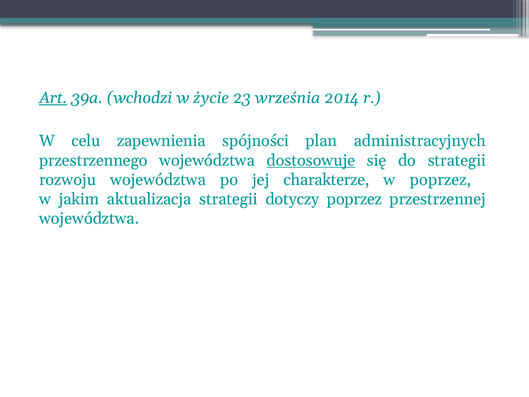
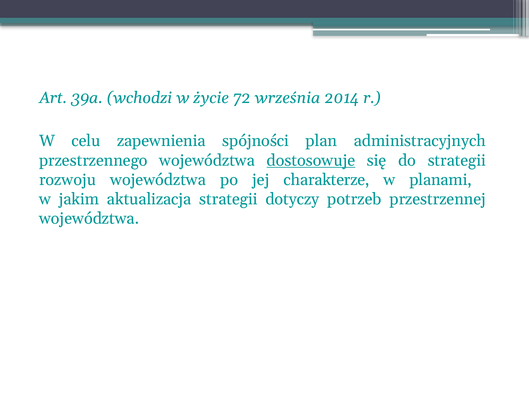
Art underline: present -> none
23: 23 -> 72
w poprzez: poprzez -> planami
dotyczy poprzez: poprzez -> potrzeb
